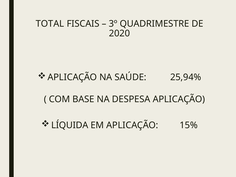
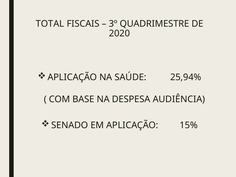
DESPESA APLICAÇÃO: APLICAÇÃO -> AUDIÊNCIA
LÍQUIDA: LÍQUIDA -> SENADO
